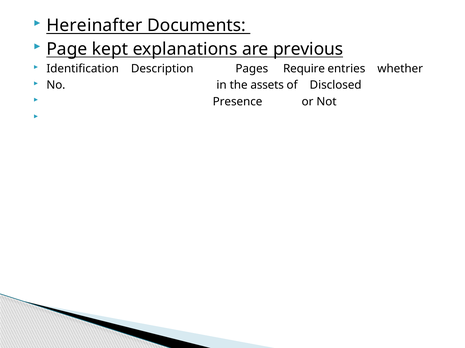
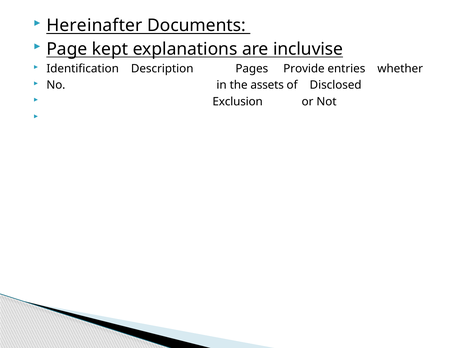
previous: previous -> incluvise
Require: Require -> Provide
Presence: Presence -> Exclusion
